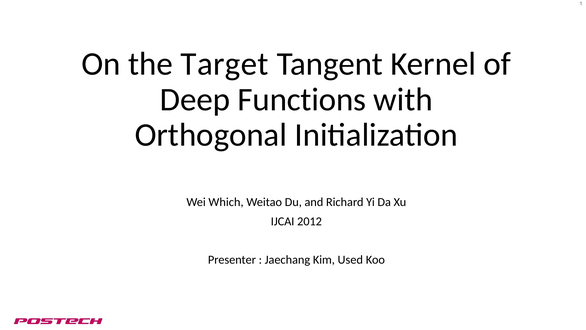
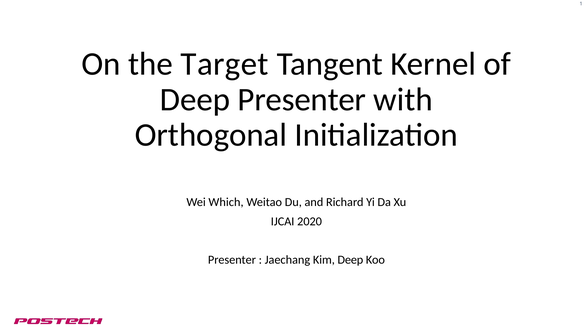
Deep Functions: Functions -> Presenter
2012: 2012 -> 2020
Kim Used: Used -> Deep
